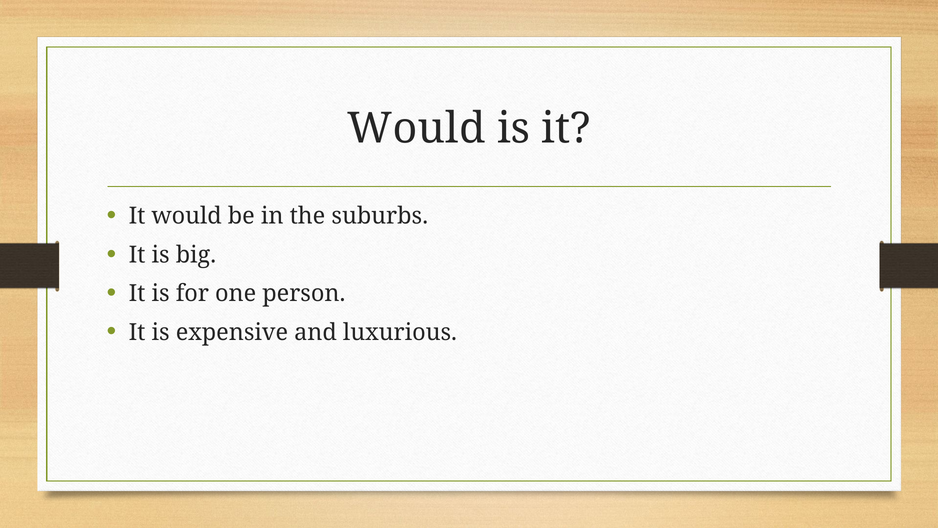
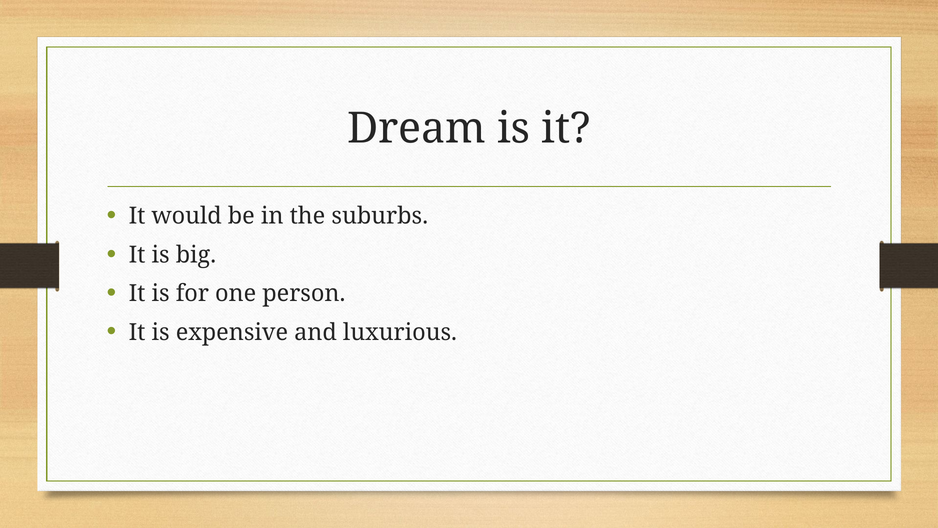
Would at (416, 129): Would -> Dream
